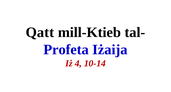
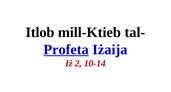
Qatt: Qatt -> Itlob
Profeta underline: none -> present
4: 4 -> 2
